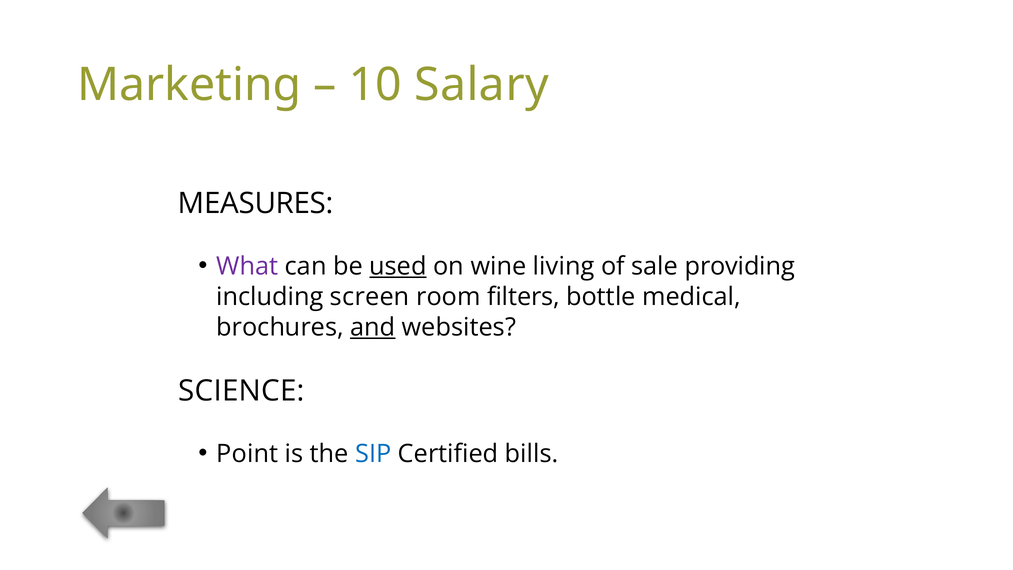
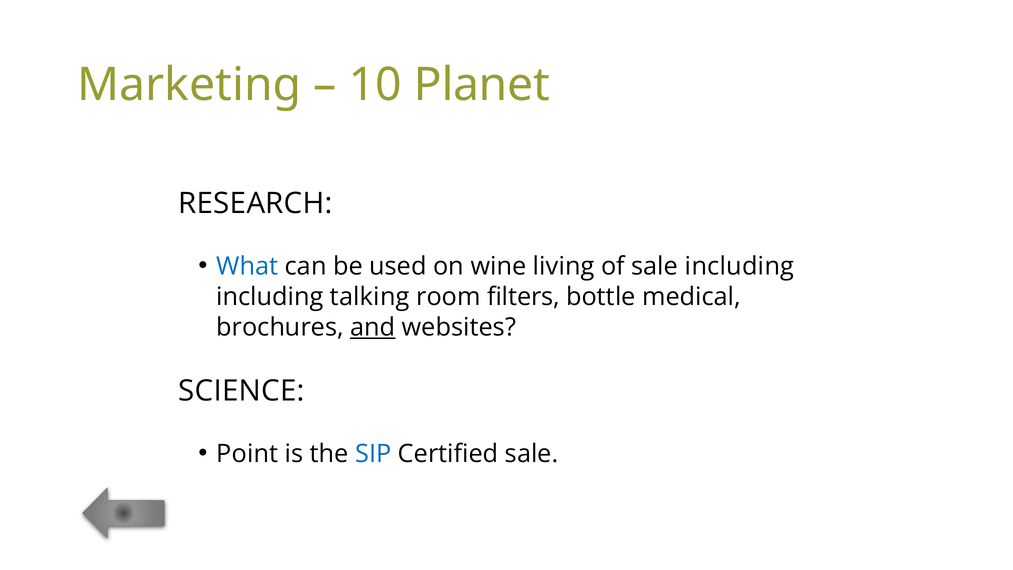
Salary: Salary -> Planet
MEASURES: MEASURES -> RESEARCH
What colour: purple -> blue
used underline: present -> none
sale providing: providing -> including
screen: screen -> talking
Certified bills: bills -> sale
